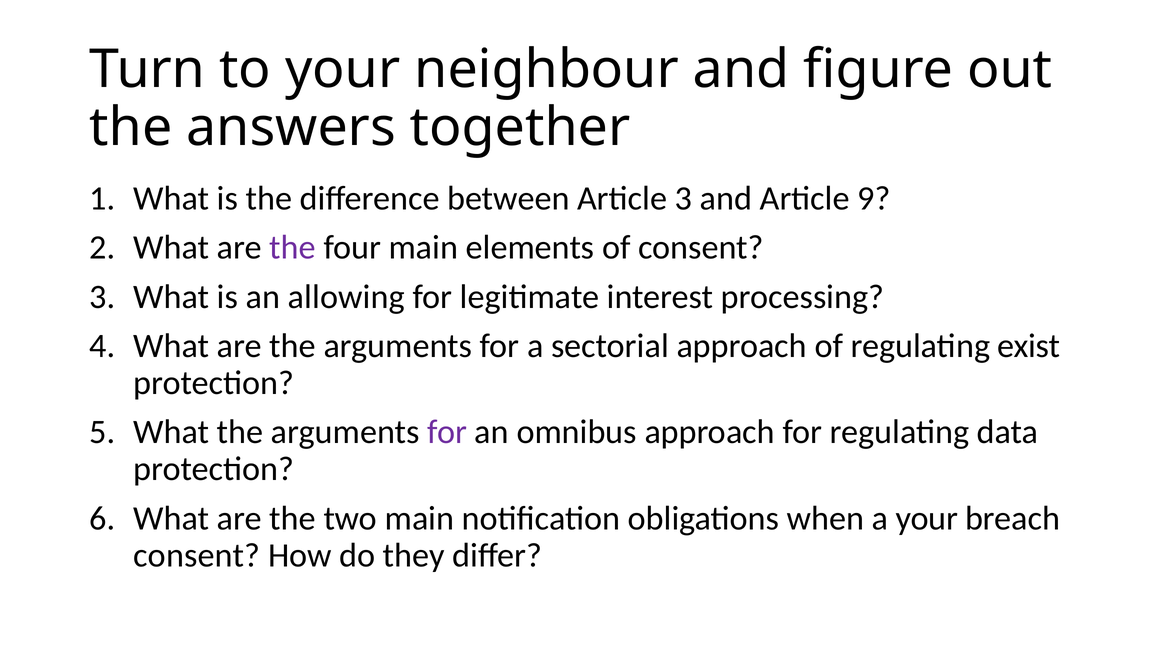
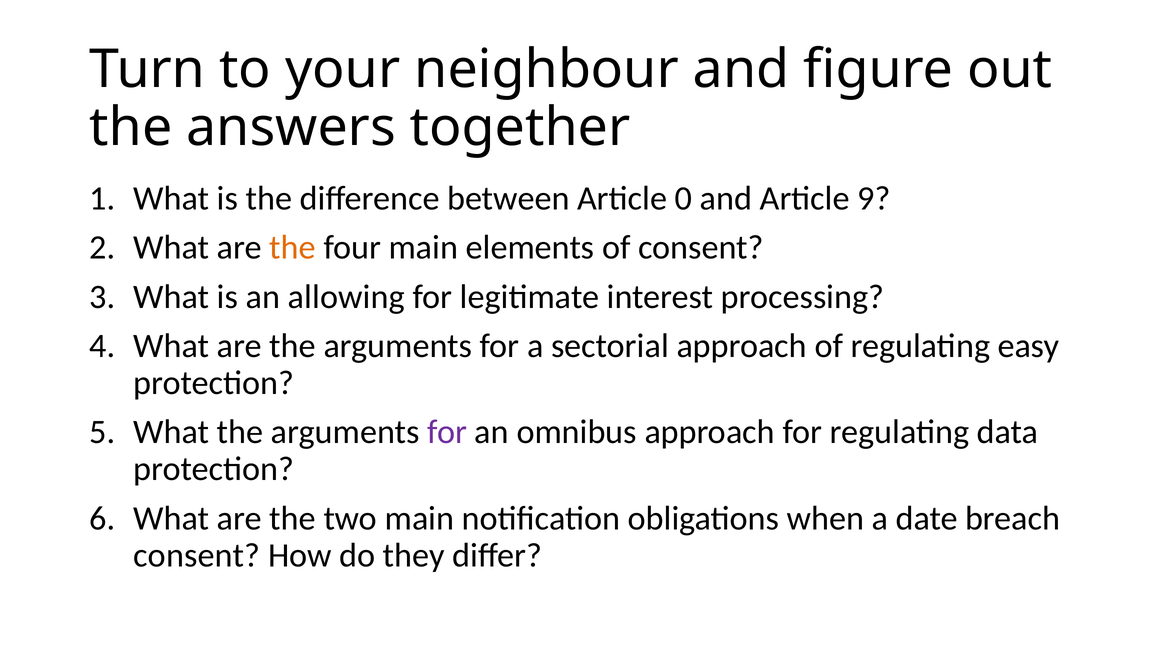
Article 3: 3 -> 0
the at (293, 248) colour: purple -> orange
exist: exist -> easy
a your: your -> date
